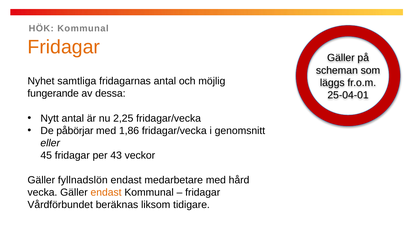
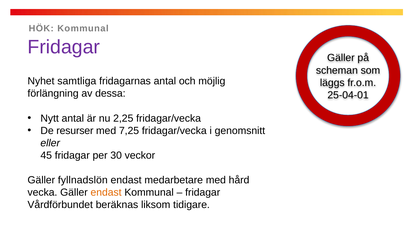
Fridagar at (64, 47) colour: orange -> purple
fungerande: fungerande -> förlängning
påbörjar: påbörjar -> resurser
1,86: 1,86 -> 7,25
43: 43 -> 30
